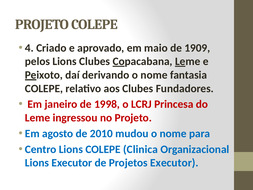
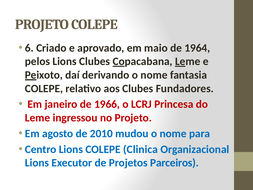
4: 4 -> 6
1909: 1909 -> 1964
1998: 1998 -> 1966
Projetos Executor: Executor -> Parceiros
